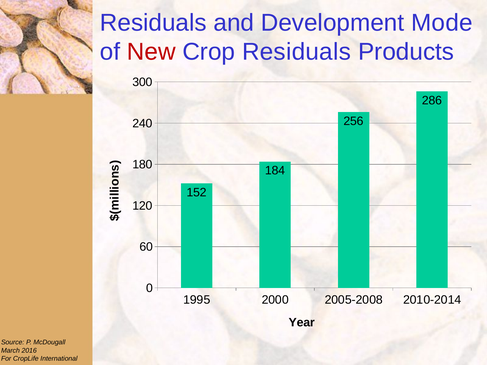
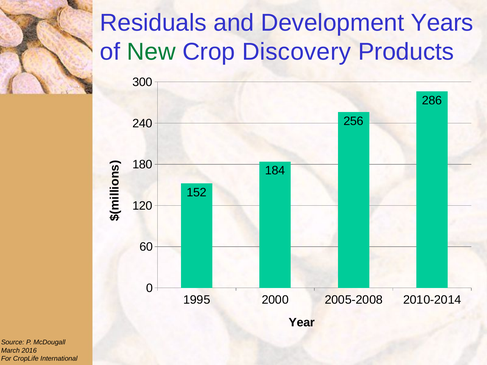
Mode: Mode -> Years
New colour: red -> green
Crop Residuals: Residuals -> Discovery
